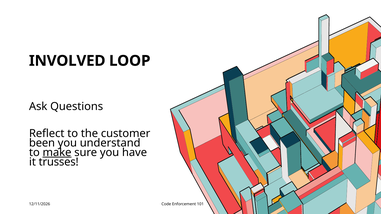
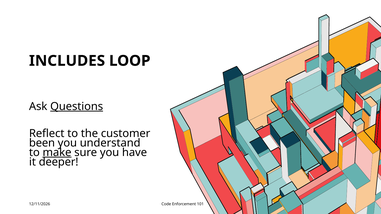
INVOLVED: INVOLVED -> INCLUDES
Questions underline: none -> present
trusses: trusses -> deeper
